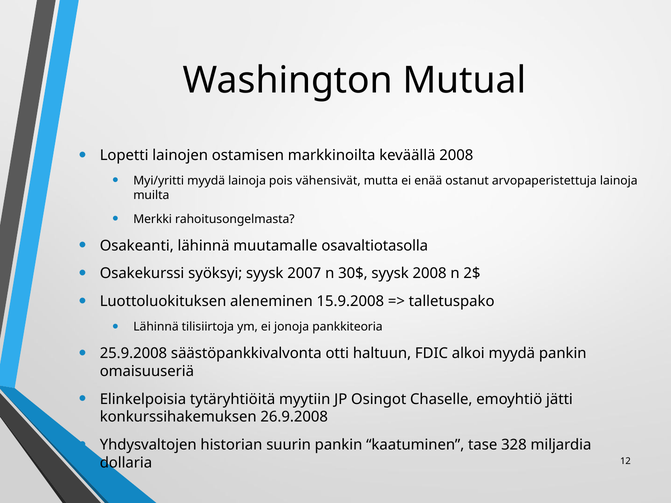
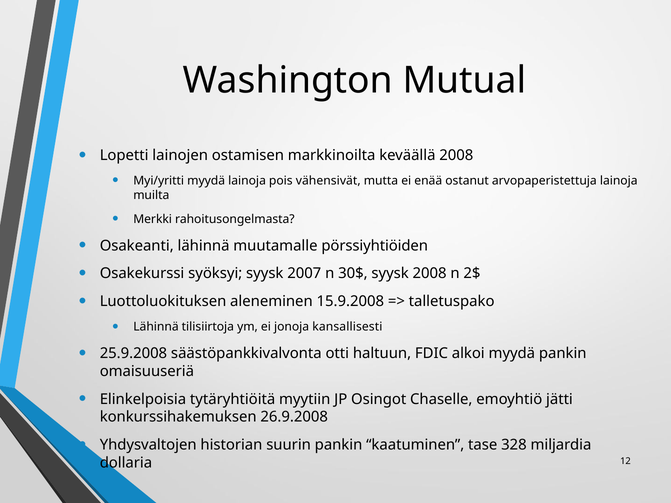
osavaltiotasolla: osavaltiotasolla -> pörssiyhtiöiden
pankkiteoria: pankkiteoria -> kansallisesti
